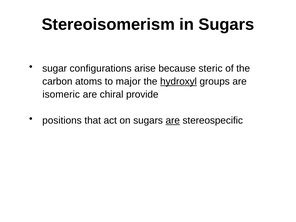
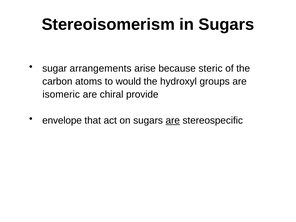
configurations: configurations -> arrangements
major: major -> would
hydroxyl underline: present -> none
positions: positions -> envelope
